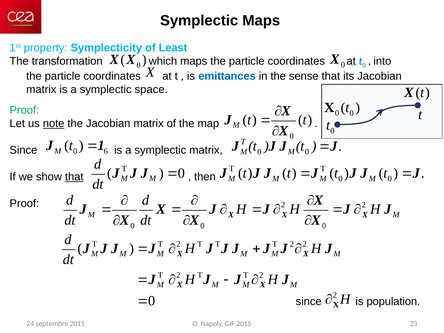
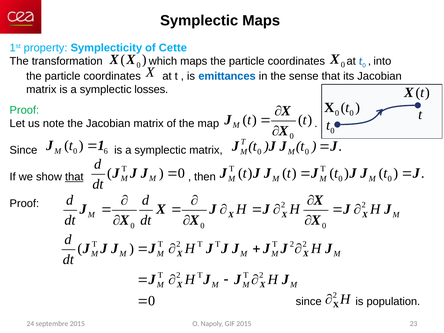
Least: Least -> Cette
space: space -> losses
note underline: present -> none
